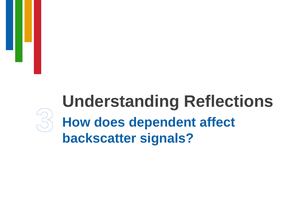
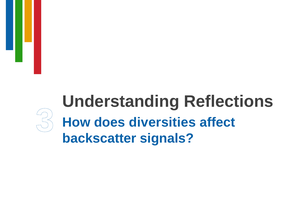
dependent: dependent -> diversities
